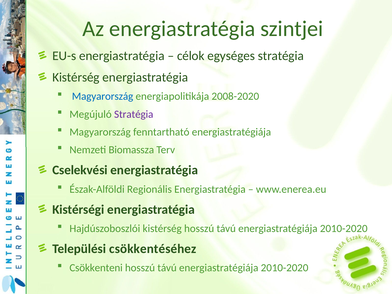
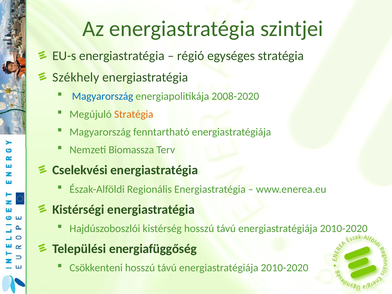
célok: célok -> régió
Kistérség at (76, 77): Kistérség -> Székhely
Stratégia at (134, 114) colour: purple -> orange
csökkentéséhez: csökkentéséhez -> energiafüggőség
